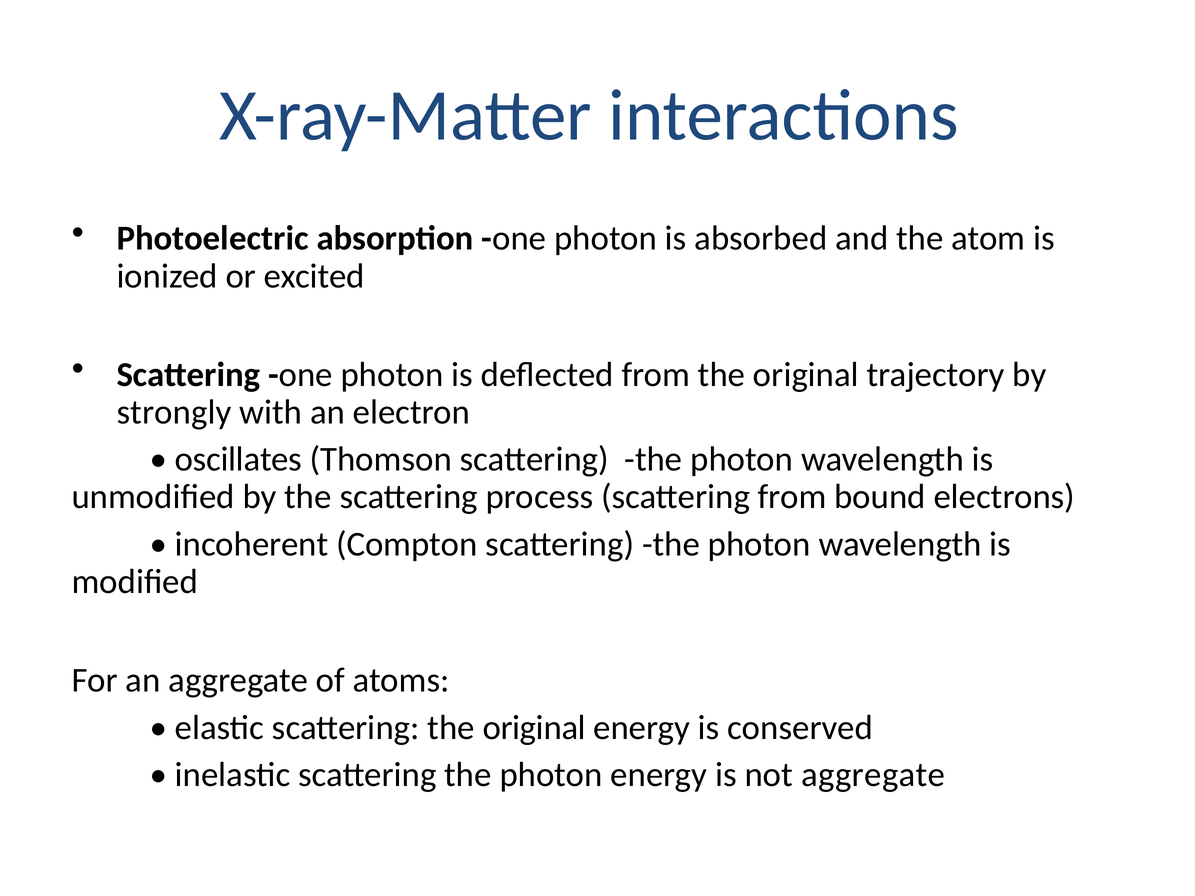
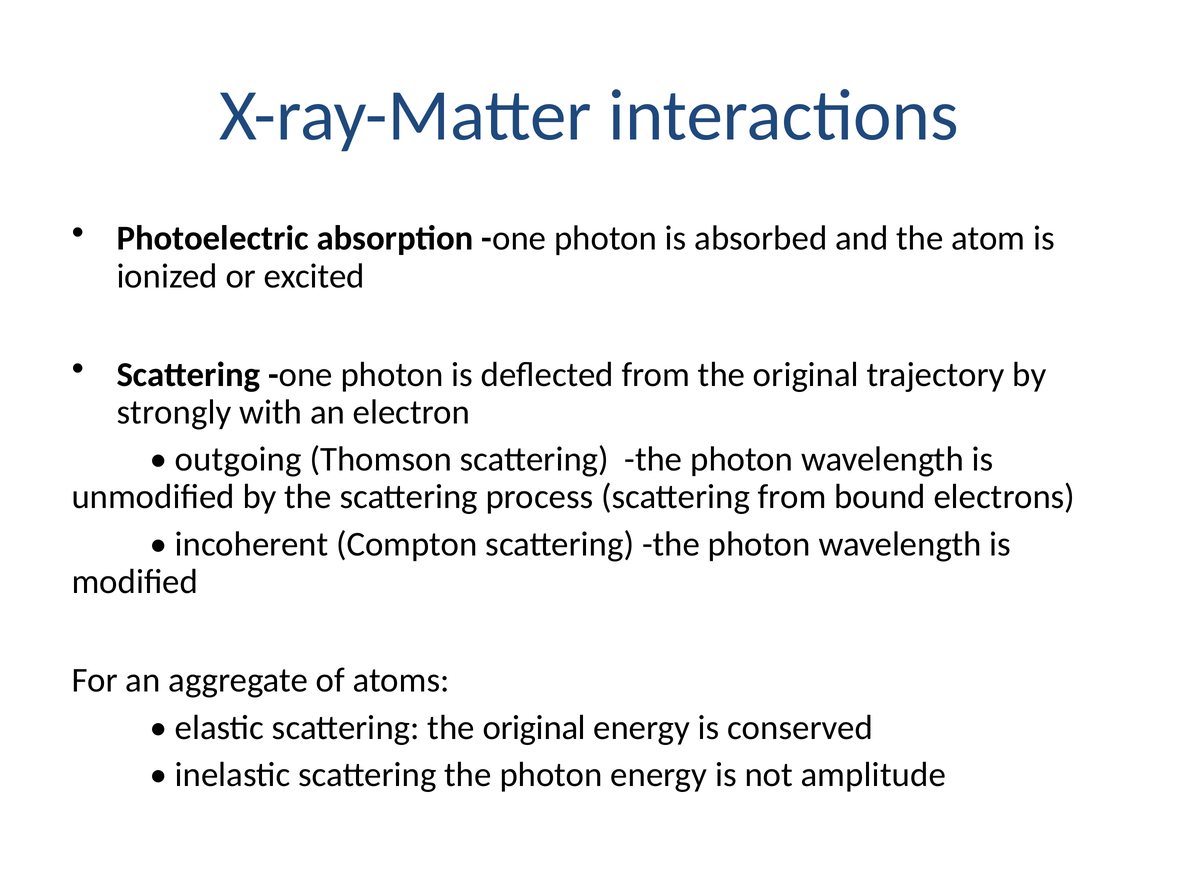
oscillates: oscillates -> outgoing
not aggregate: aggregate -> amplitude
